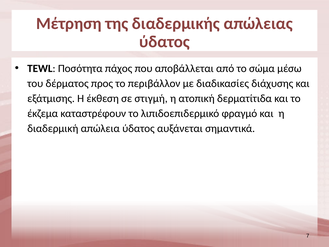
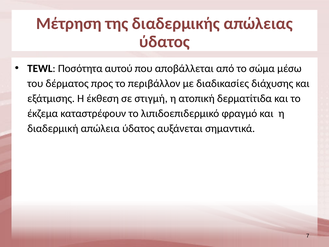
πάχος: πάχος -> αυτού
